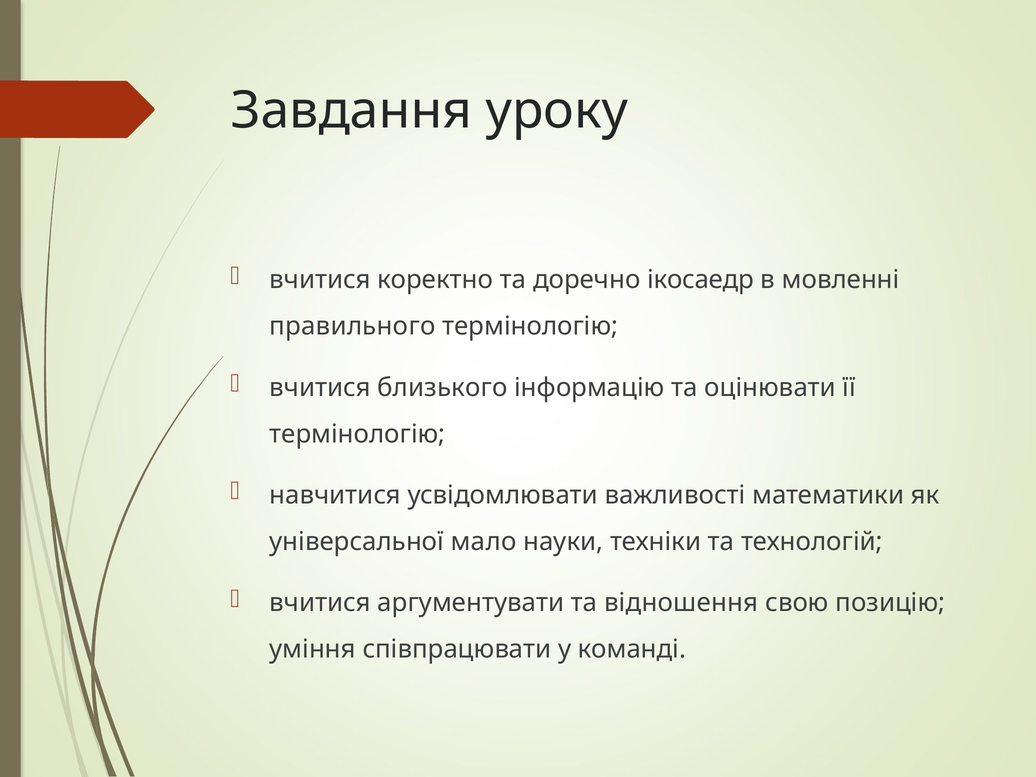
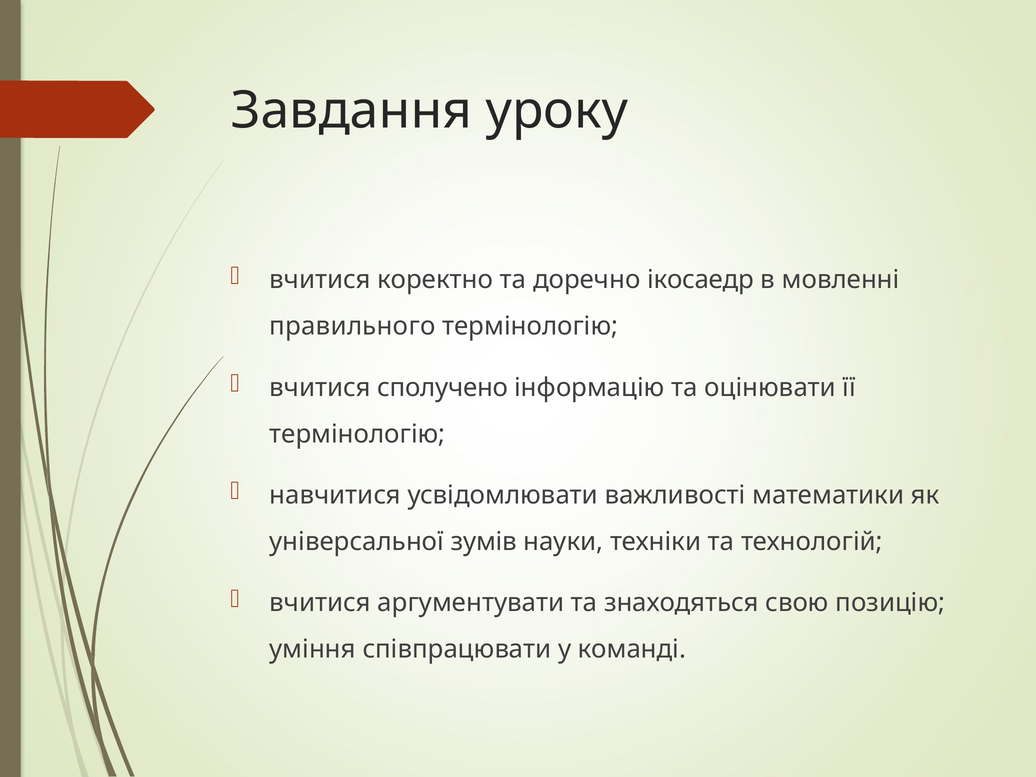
близького: близького -> сполучено
мало: мало -> зумів
відношення: відношення -> знаходяться
